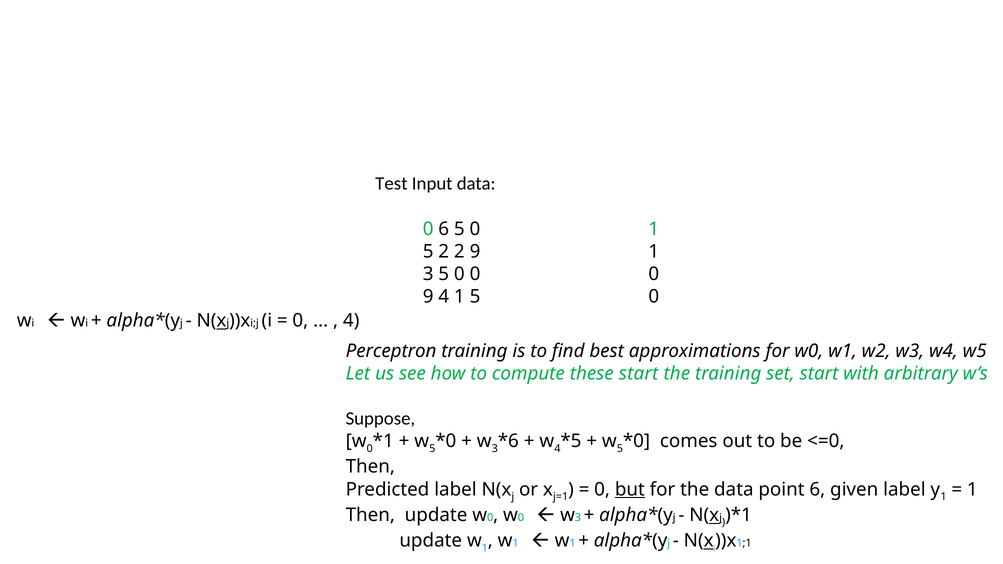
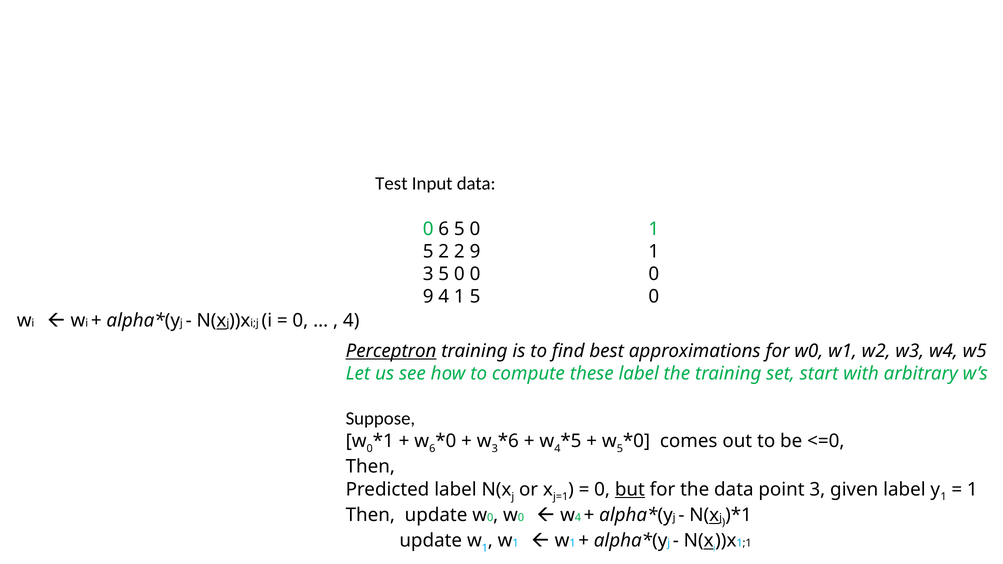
Perceptron underline: none -> present
these start: start -> label
5 at (432, 449): 5 -> 6
point 6: 6 -> 3
3 at (578, 518): 3 -> 4
